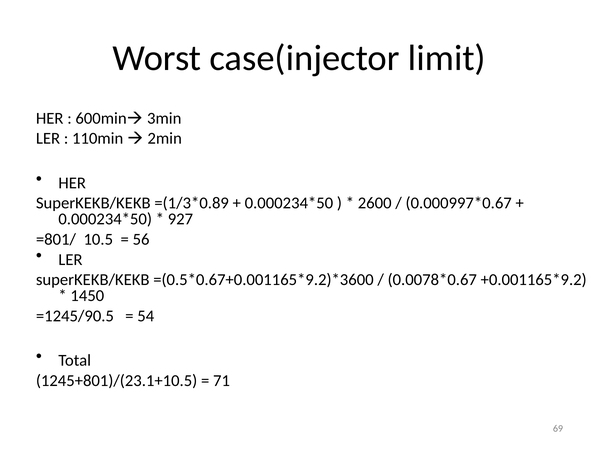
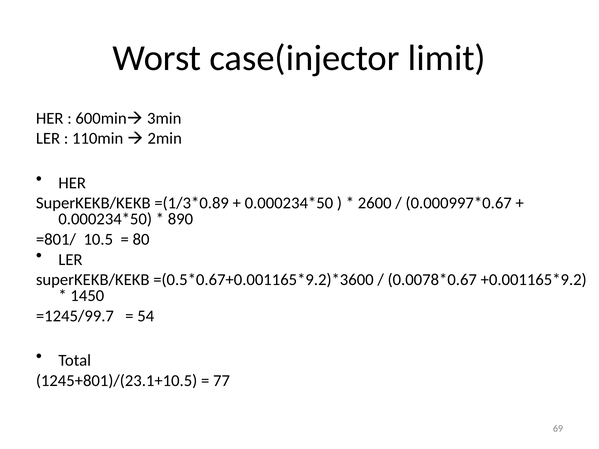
927: 927 -> 890
56: 56 -> 80
=1245/90.5: =1245/90.5 -> =1245/99.7
71: 71 -> 77
